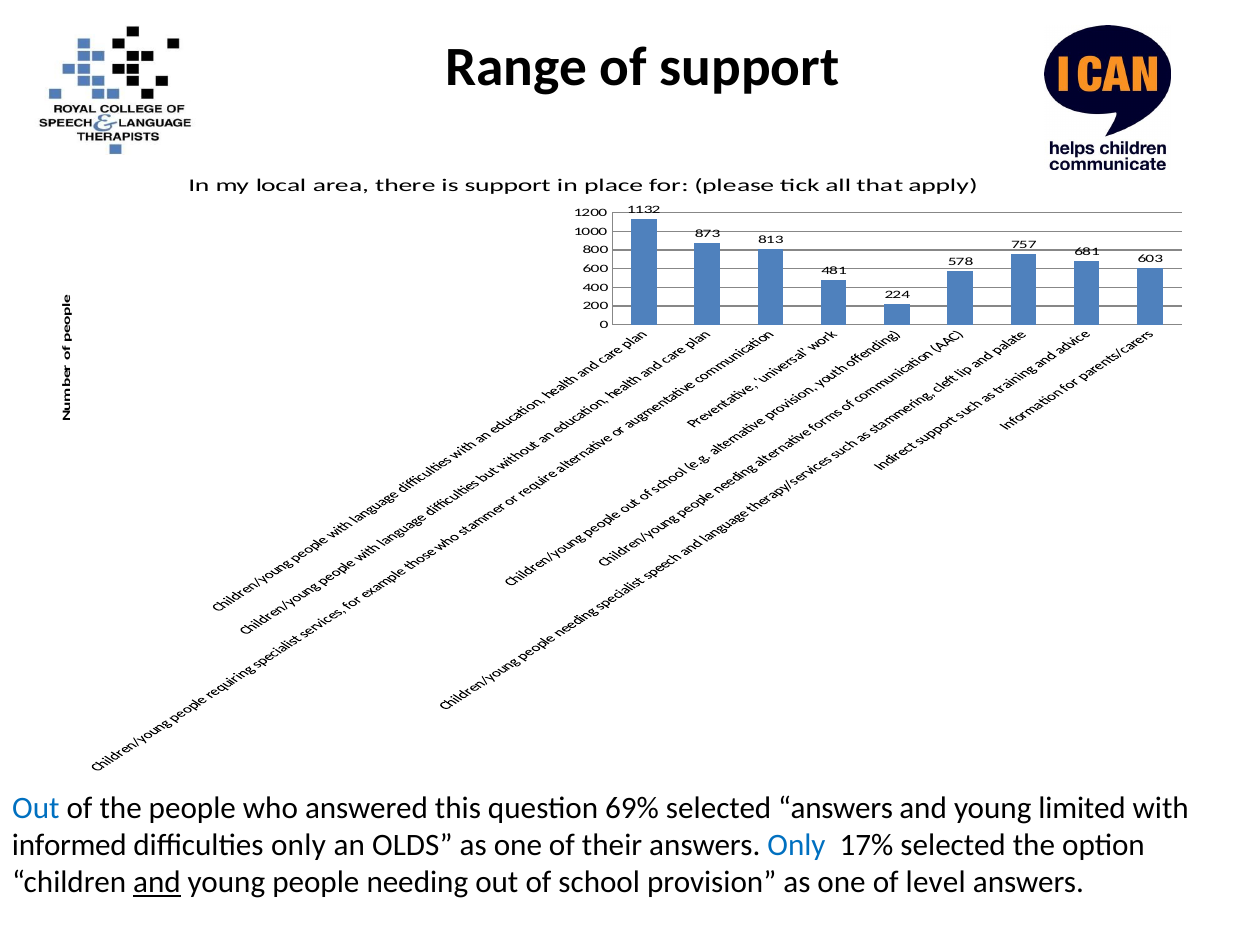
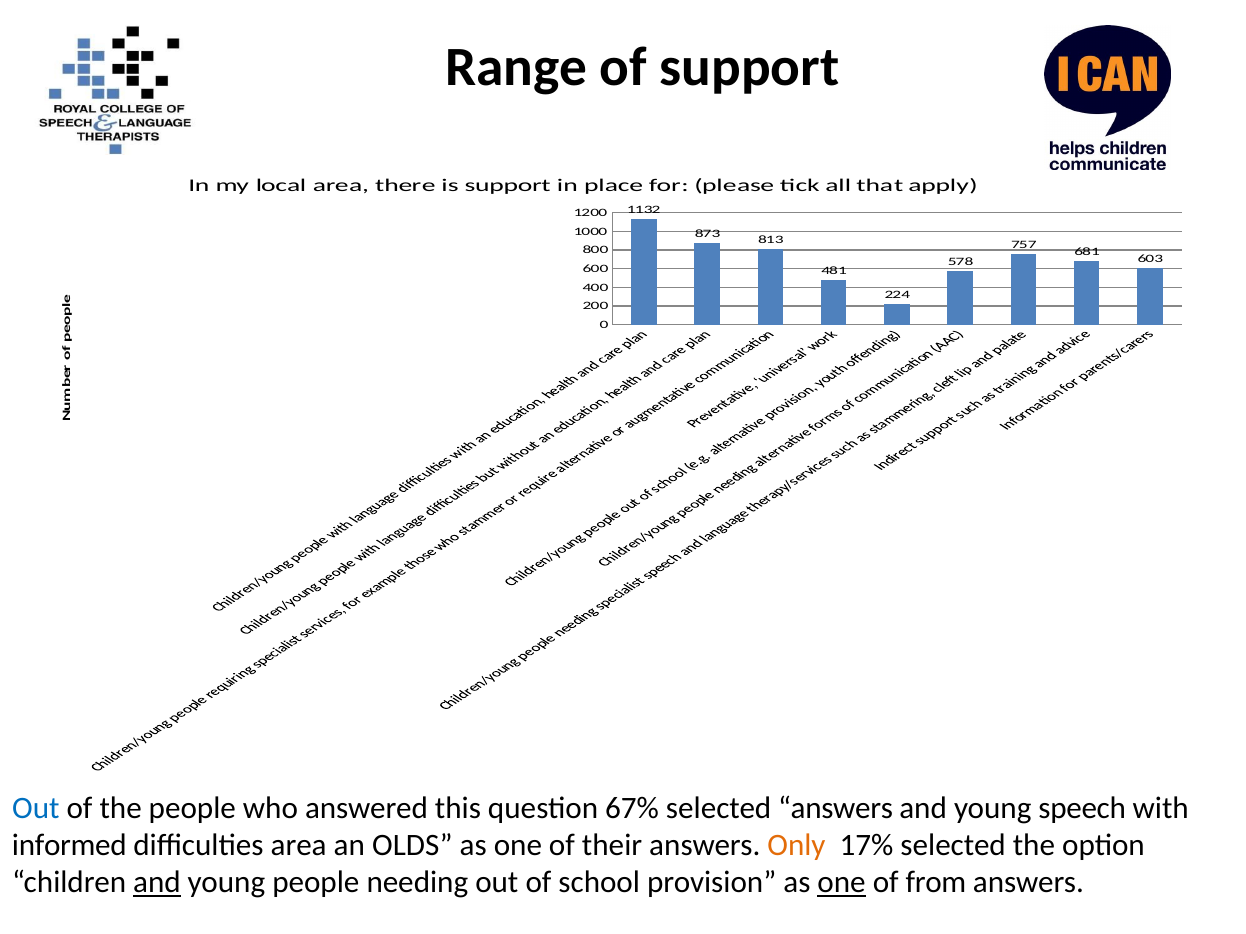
69%: 69% -> 67%
limited: limited -> speech
difficulties only: only -> area
Only at (797, 846) colour: blue -> orange
one at (842, 883) underline: none -> present
level: level -> from
